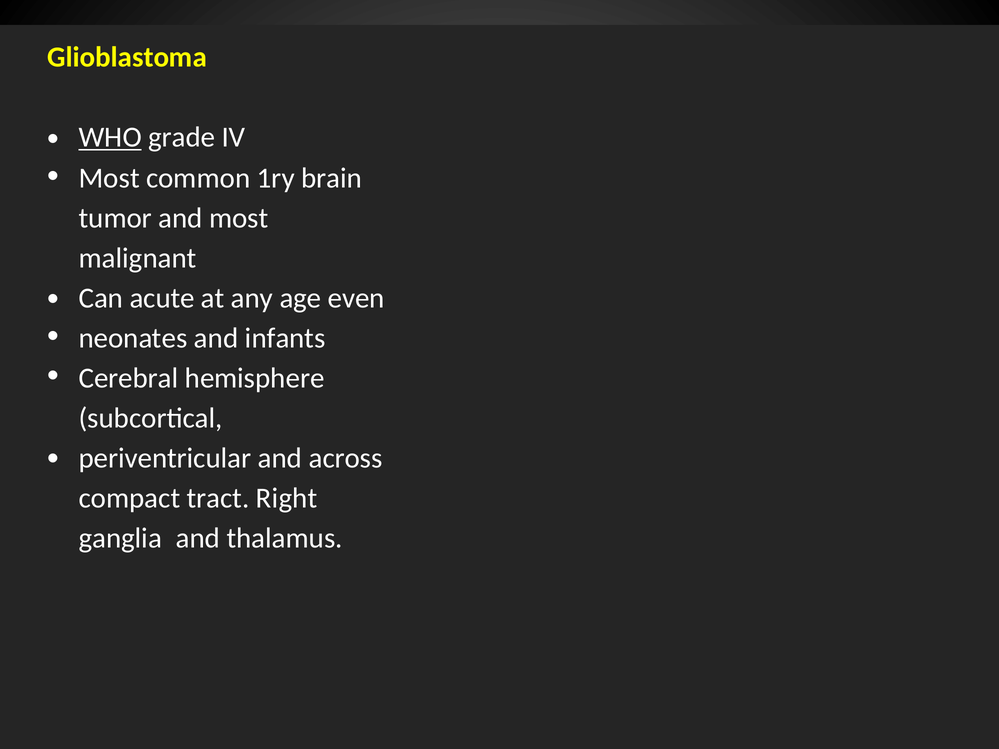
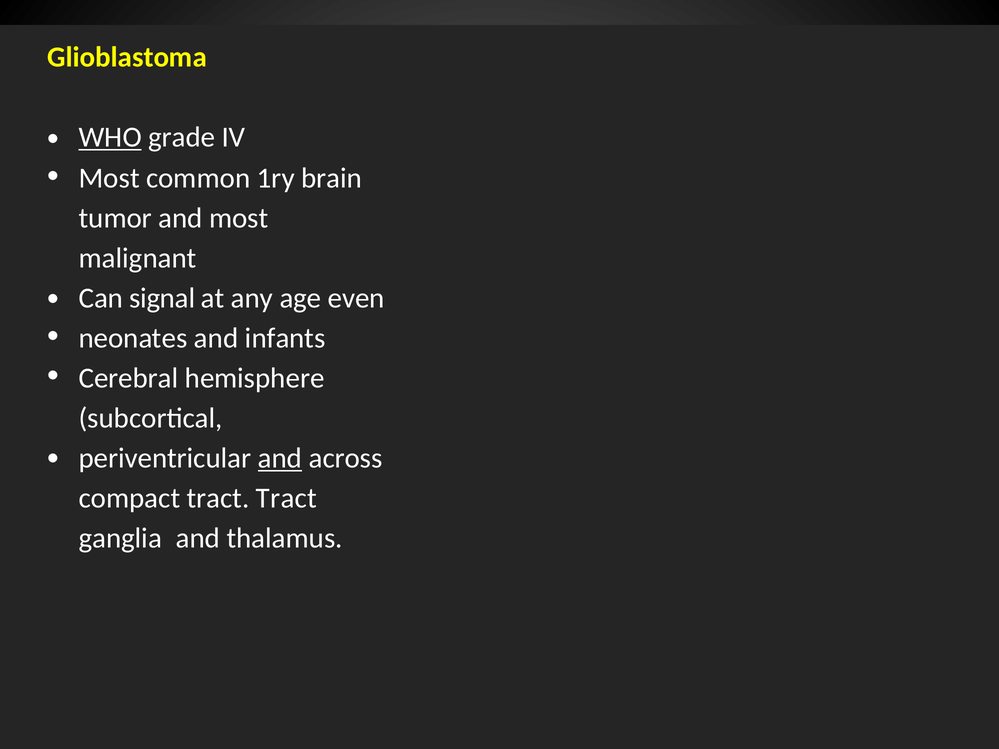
acute: acute -> signal
and at (280, 458) underline: none -> present
tract Right: Right -> Tract
